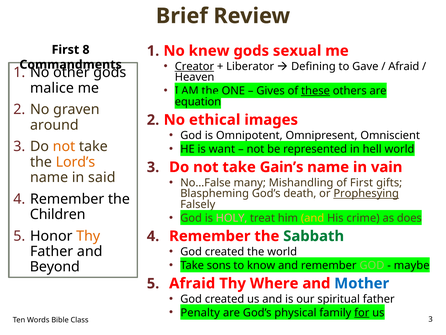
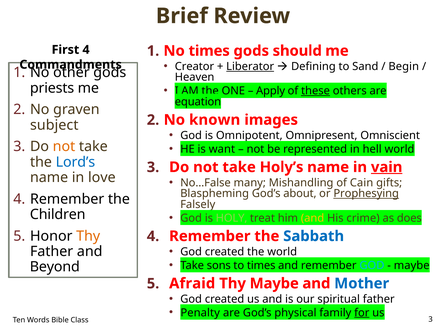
First 8: 8 -> 4
No knew: knew -> times
sexual: sexual -> should
Creator underline: present -> none
Liberator underline: none -> present
Gave: Gave -> Sand
Afraid at (404, 66): Afraid -> Begin
malice: malice -> priests
Gives: Gives -> Apply
ethical: ethical -> known
around: around -> subject
Lord’s colour: orange -> blue
Gain’s: Gain’s -> Holy’s
vain underline: none -> present
said: said -> love
of First: First -> Cain
death: death -> about
HOLY colour: pink -> light green
Sabbath colour: green -> blue
to know: know -> times
GOD at (372, 265) colour: light green -> light blue
Thy Where: Where -> Maybe
